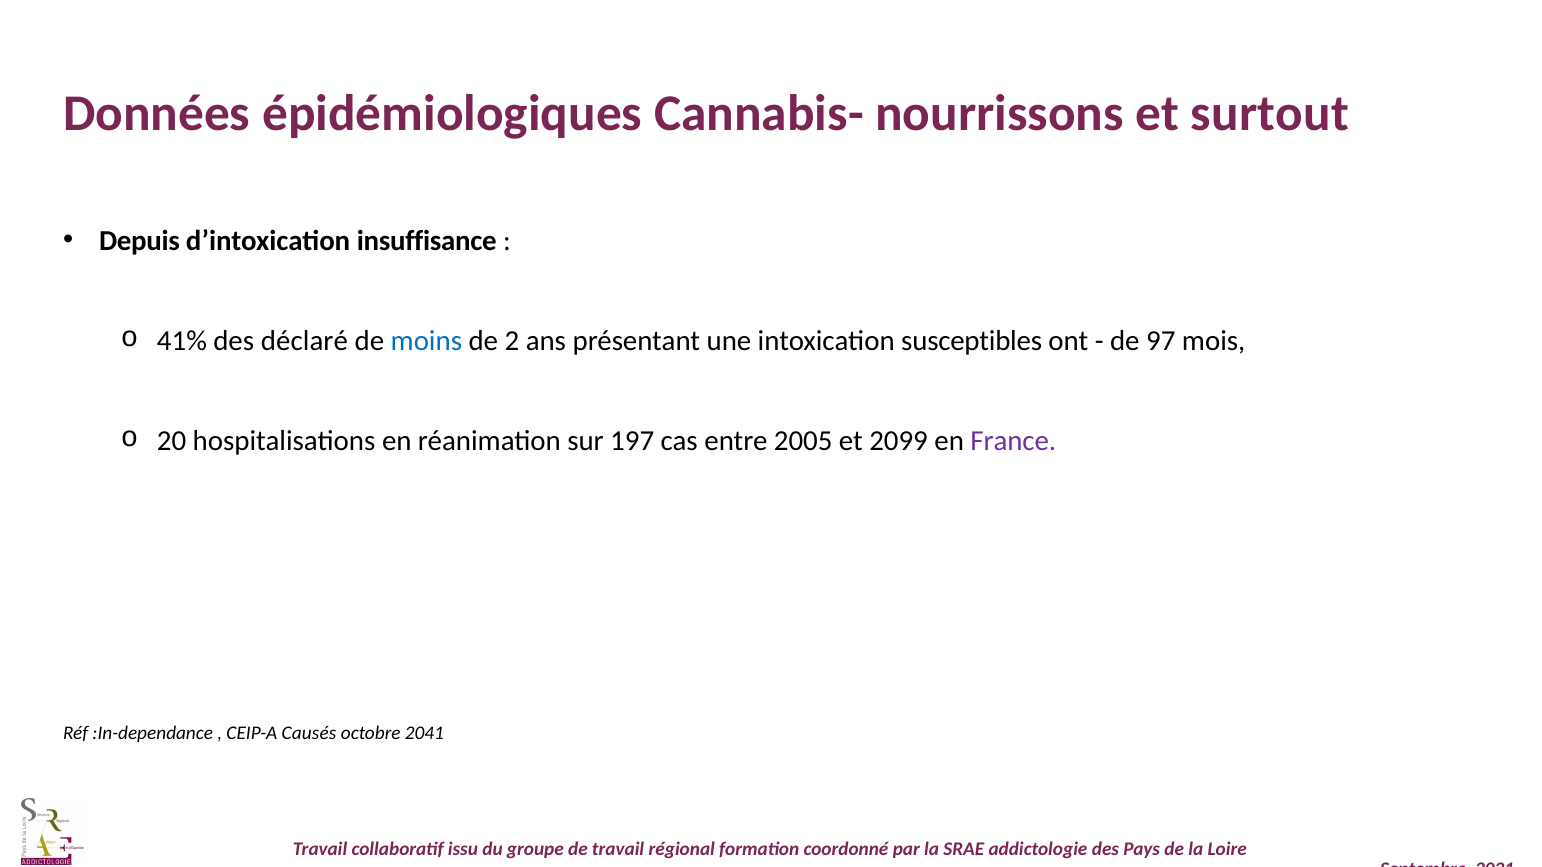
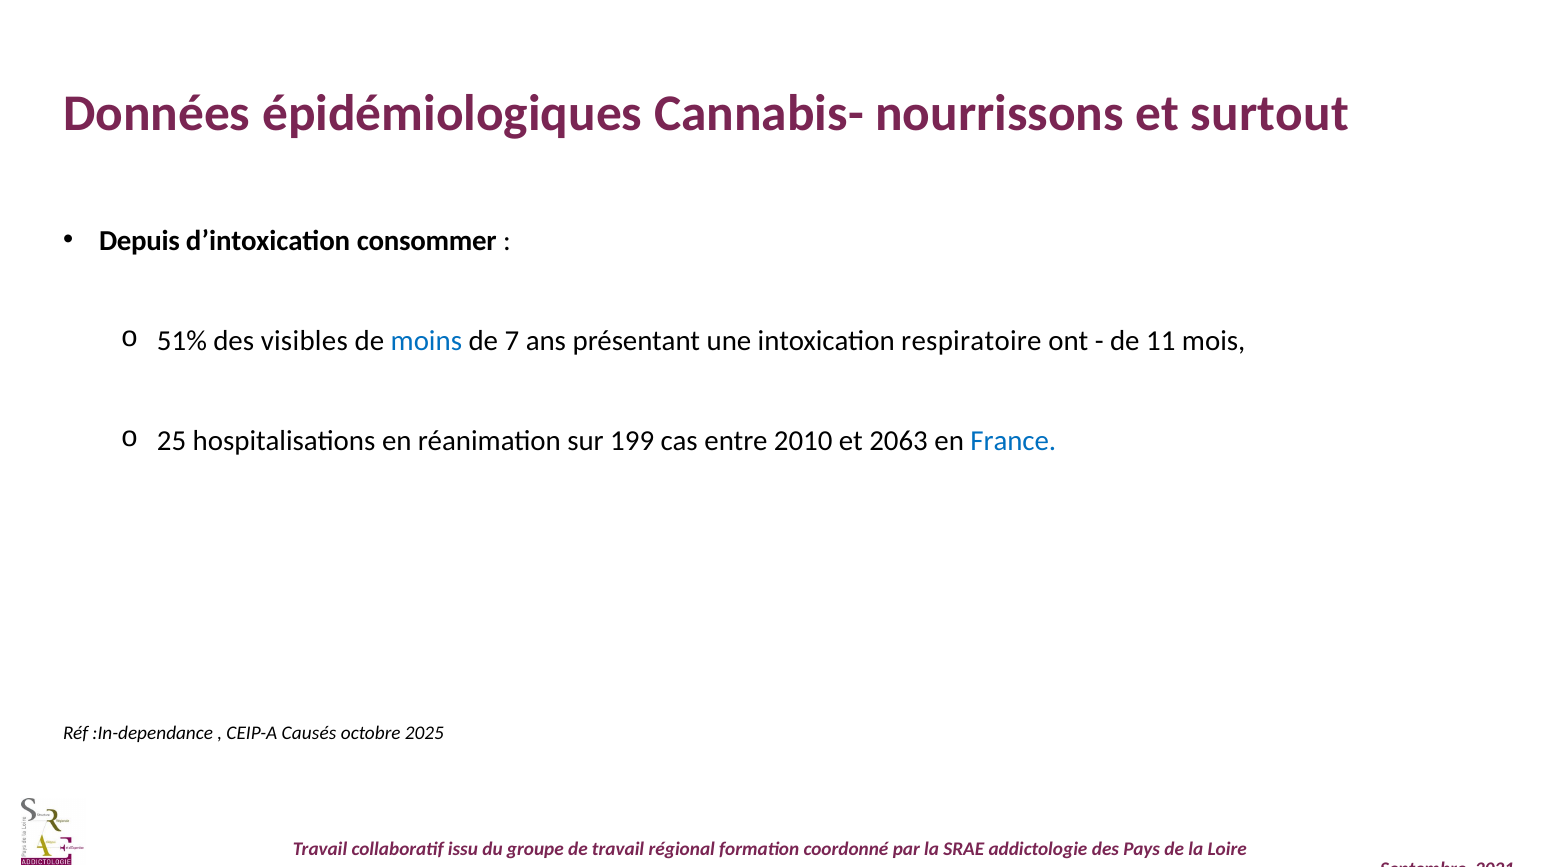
insuffisance: insuffisance -> consommer
41%: 41% -> 51%
déclaré: déclaré -> visibles
2: 2 -> 7
susceptibles: susceptibles -> respiratoire
97: 97 -> 11
20: 20 -> 25
197: 197 -> 199
2005: 2005 -> 2010
2099: 2099 -> 2063
France colour: purple -> blue
2041: 2041 -> 2025
